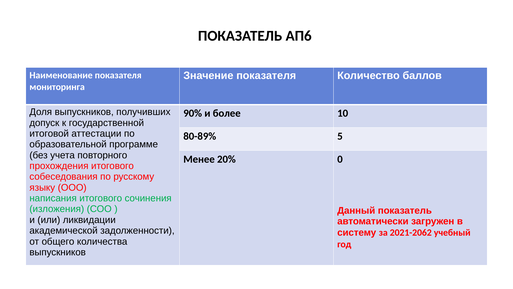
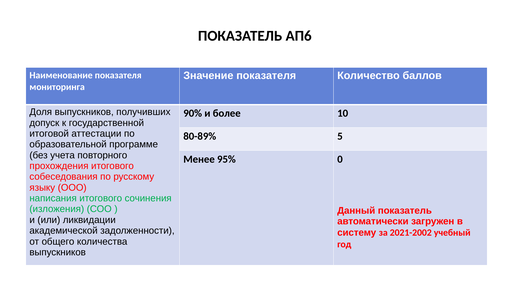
20%: 20% -> 95%
2021-2062: 2021-2062 -> 2021-2002
